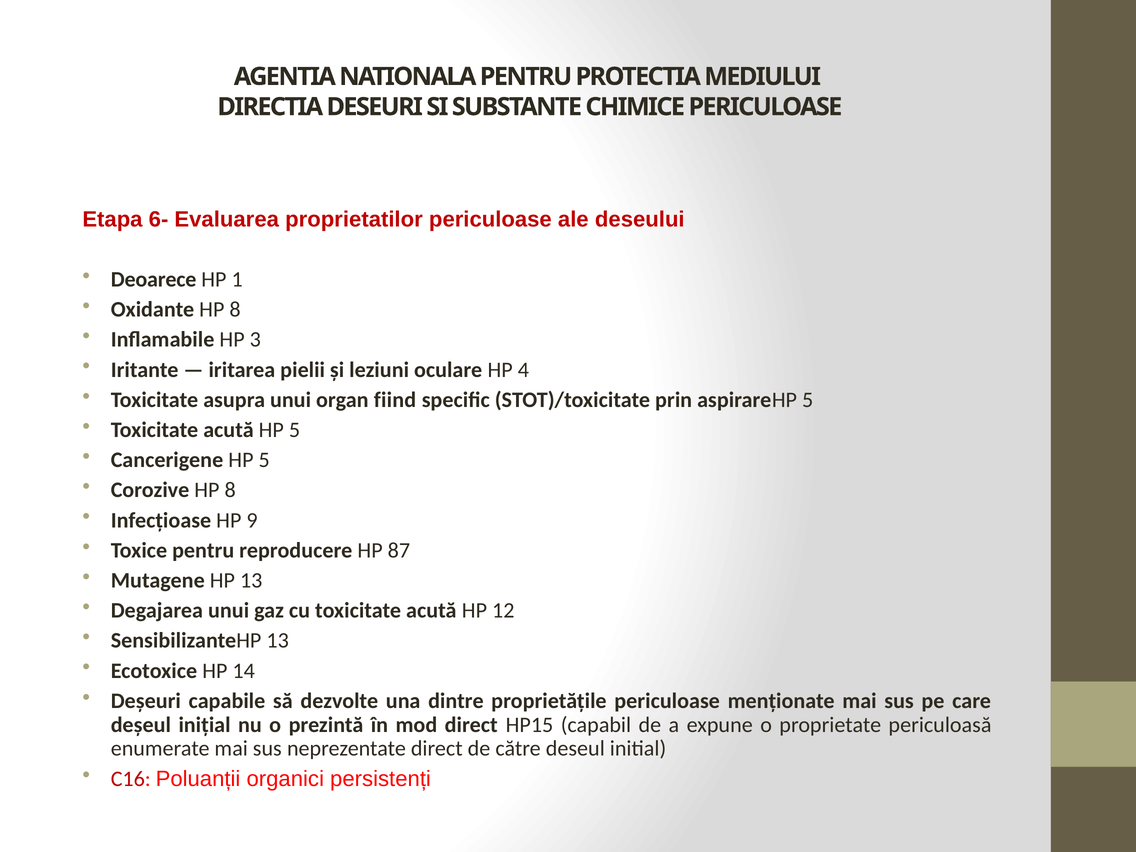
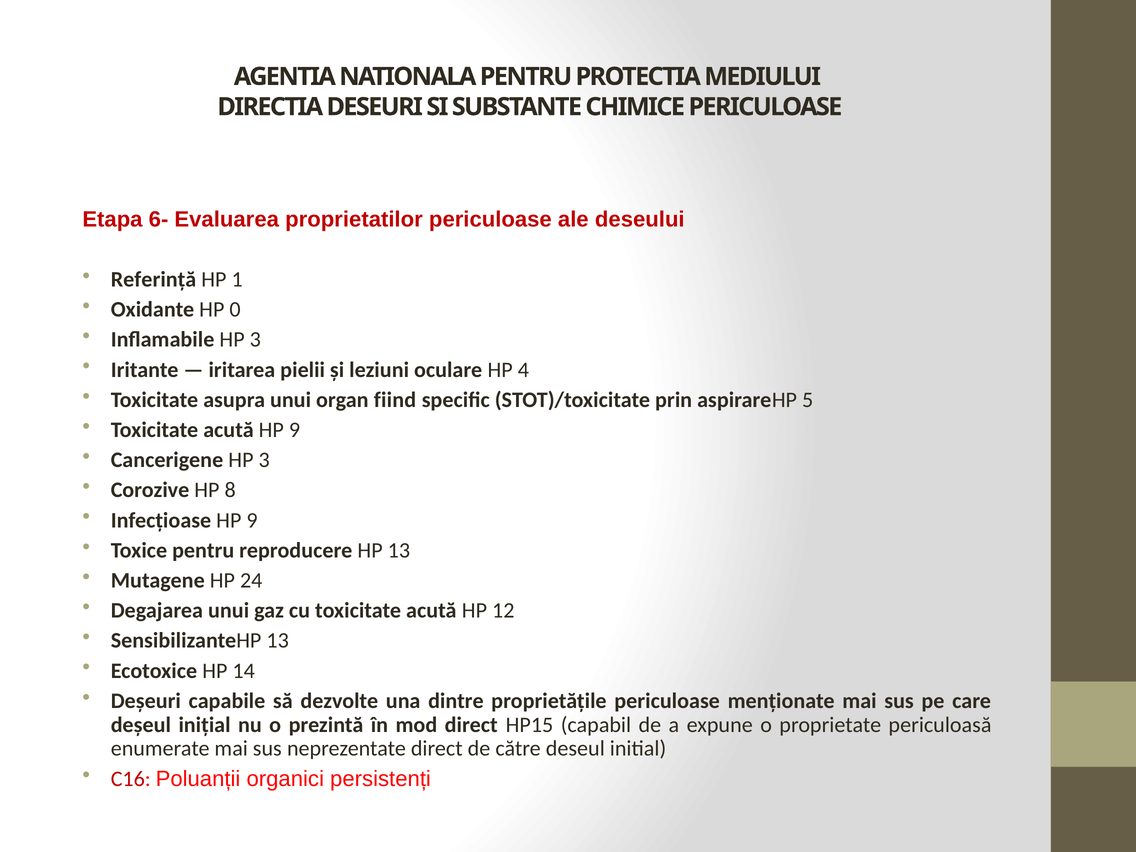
Deoarece: Deoarece -> Referință
Oxidante HP 8: 8 -> 0
acută HP 5: 5 -> 9
Cancerigene HP 5: 5 -> 3
HP 87: 87 -> 13
HP 13: 13 -> 24
